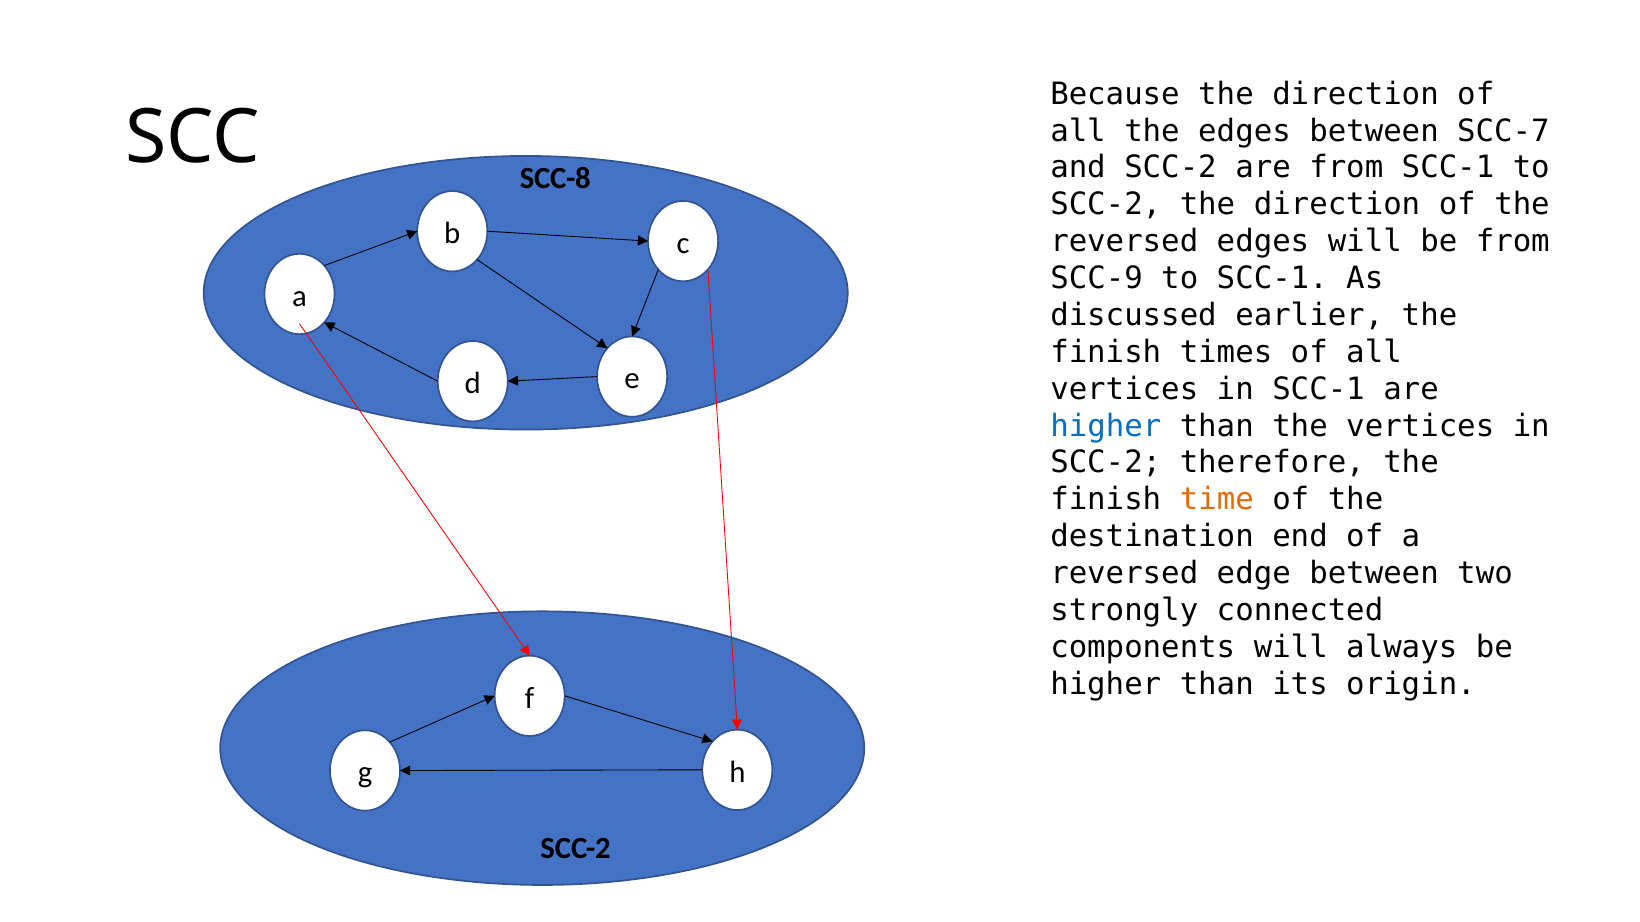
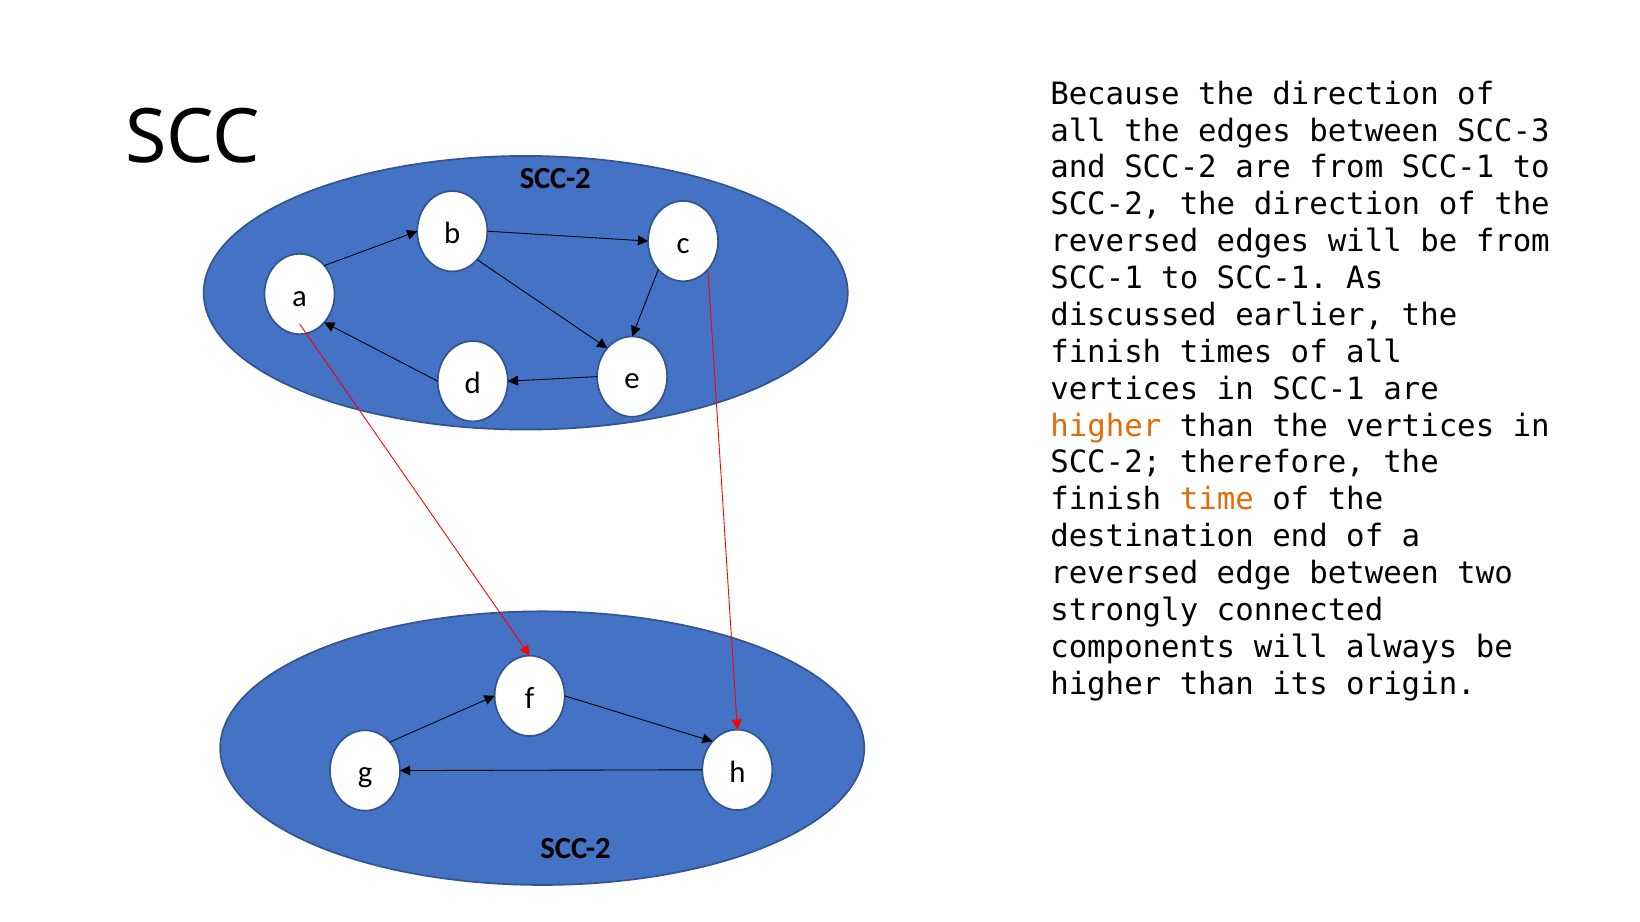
SCC-7: SCC-7 -> SCC-3
SCC-8 at (555, 179): SCC-8 -> SCC-2
SCC-9 at (1097, 279): SCC-9 -> SCC-1
higher at (1106, 426) colour: blue -> orange
